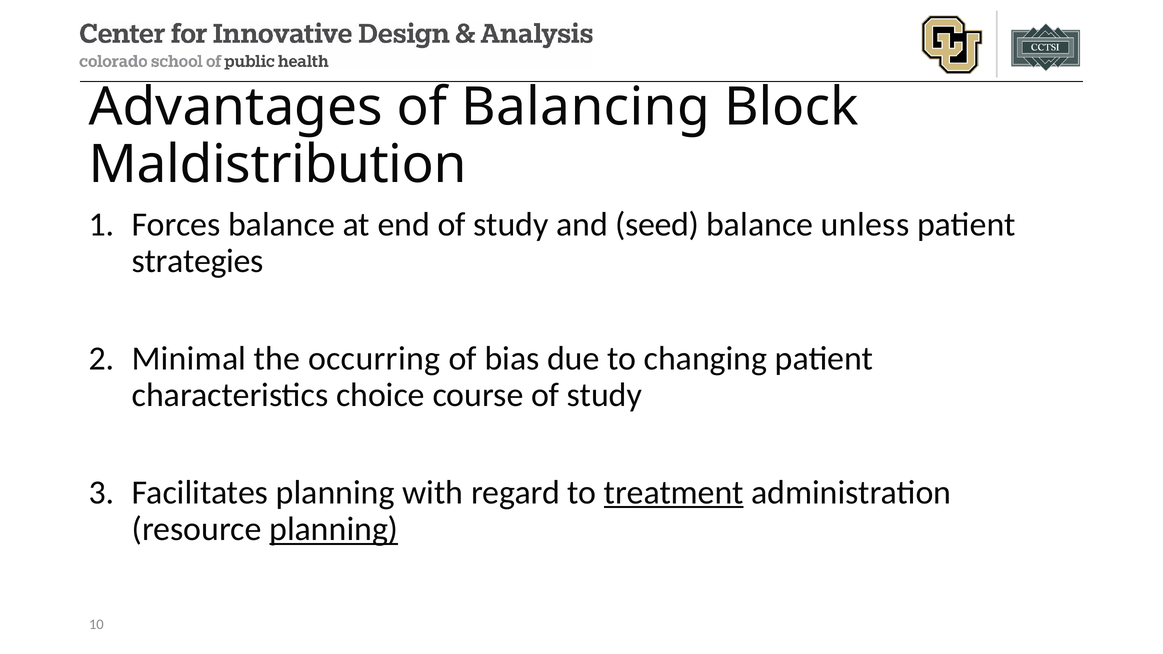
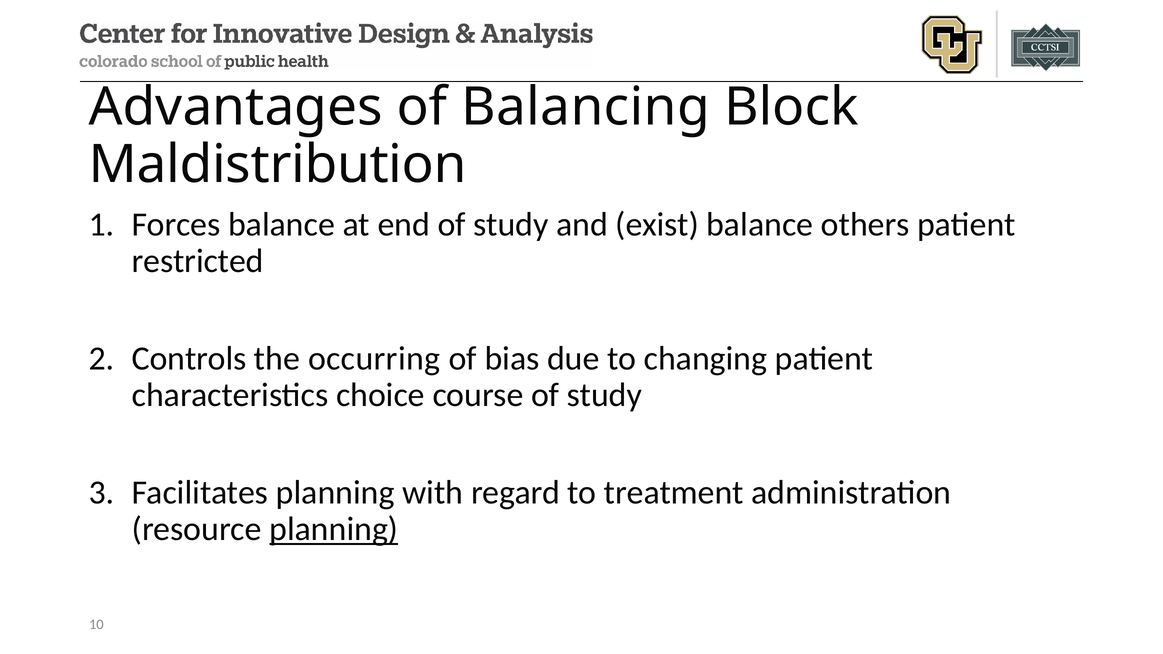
seed: seed -> exist
unless: unless -> others
strategies: strategies -> restricted
Minimal: Minimal -> Controls
treatment underline: present -> none
